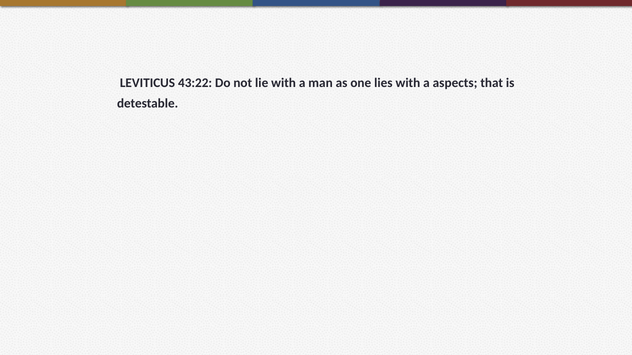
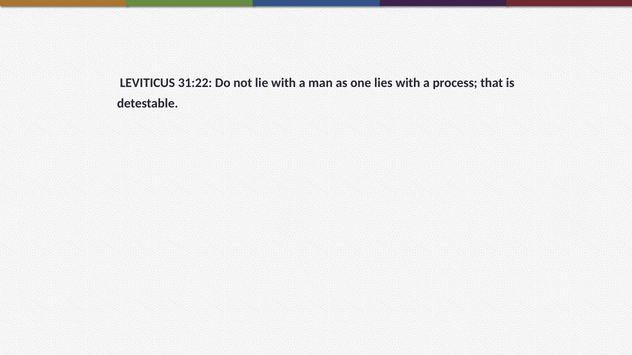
43:22: 43:22 -> 31:22
aspects: aspects -> process
